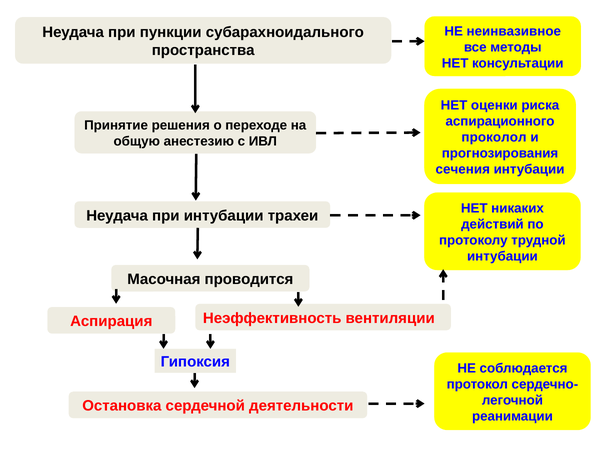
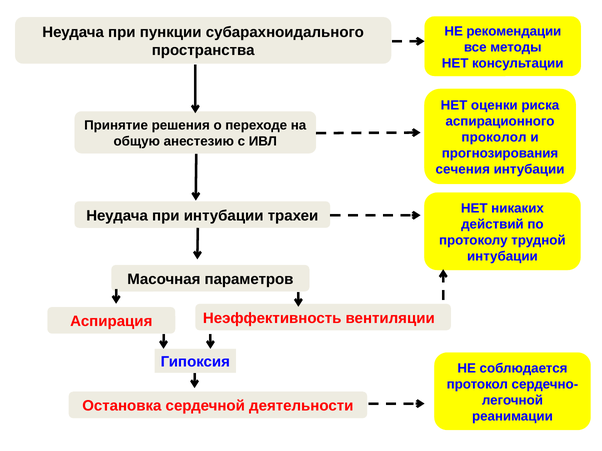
неинвазивное: неинвазивное -> рекомендации
проводится: проводится -> параметров
